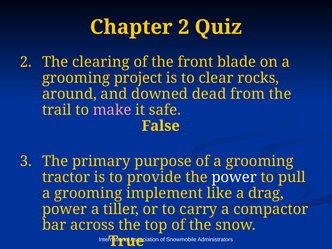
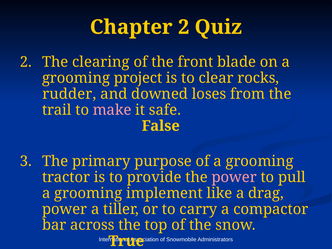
around: around -> rudder
dead: dead -> loses
power at (234, 177) colour: white -> pink
